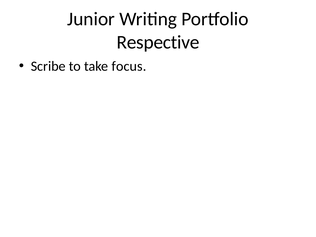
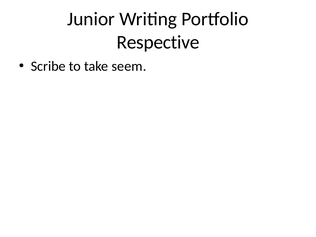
focus: focus -> seem
